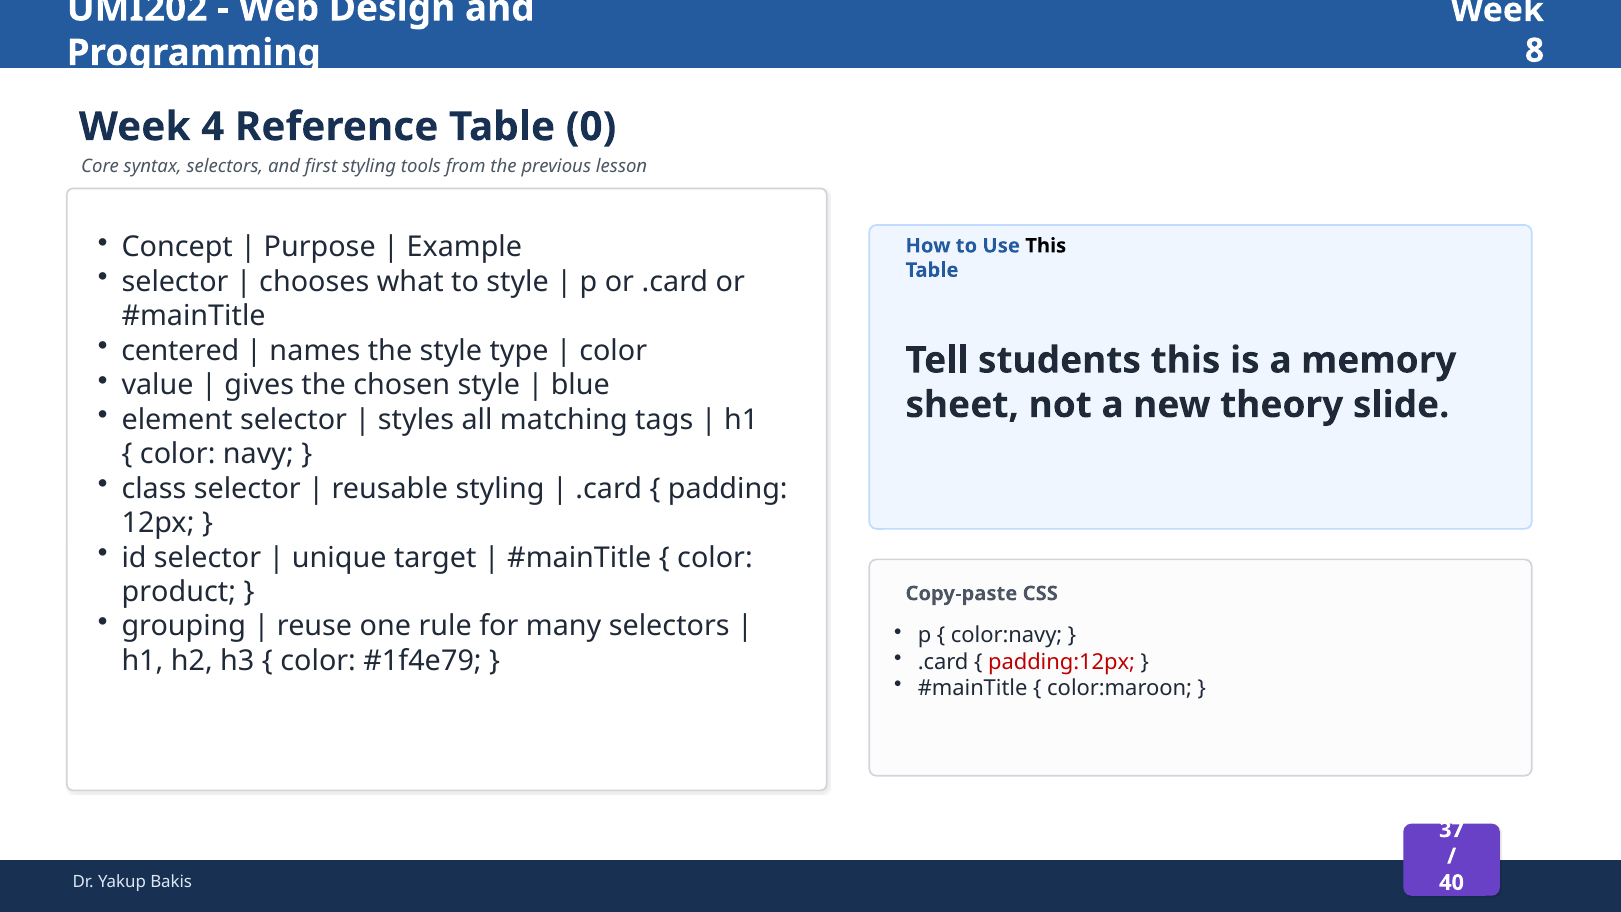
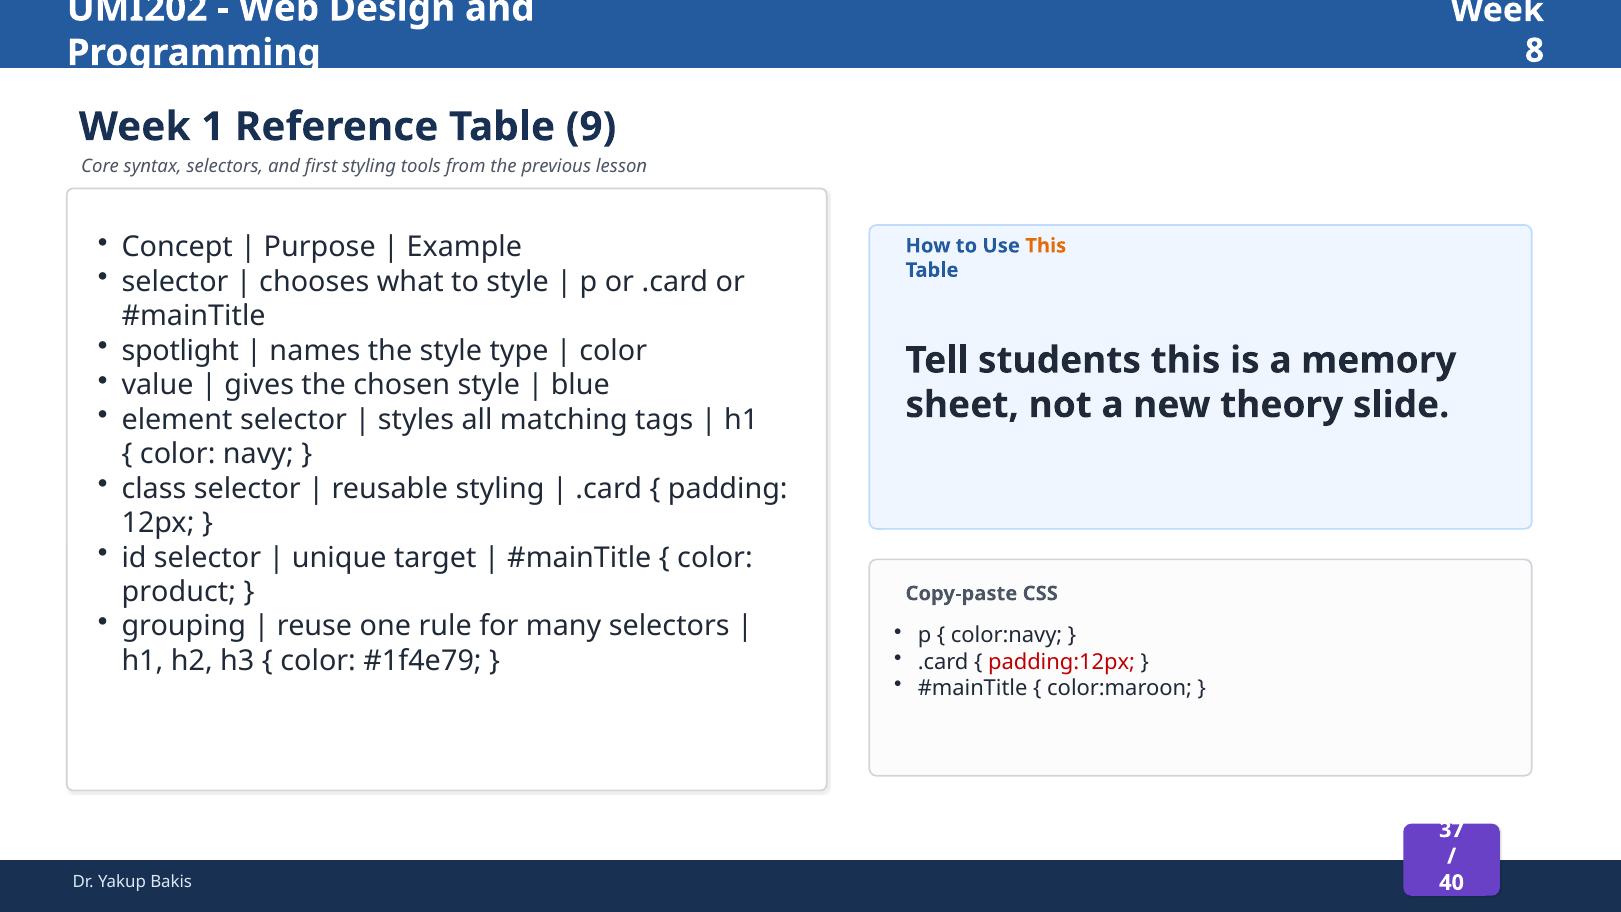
4: 4 -> 1
0: 0 -> 9
This at (1046, 246) colour: black -> orange
centered: centered -> spotlight
